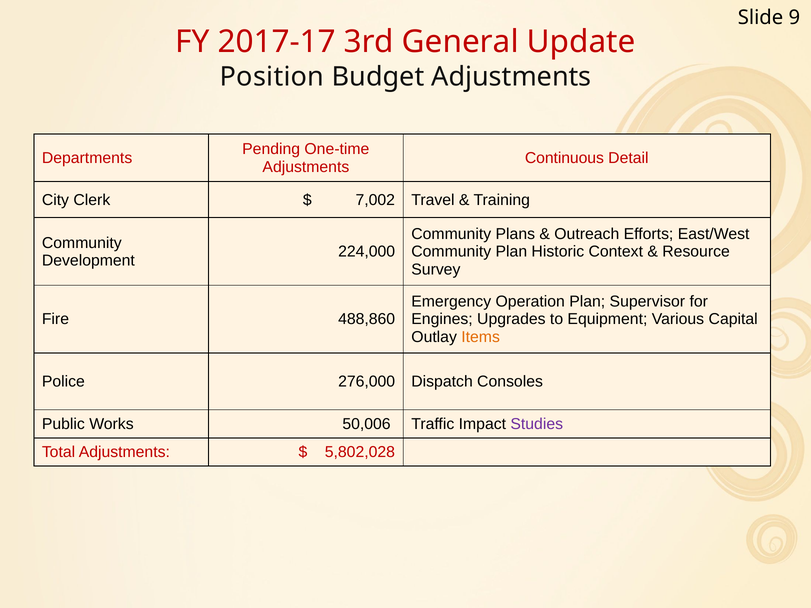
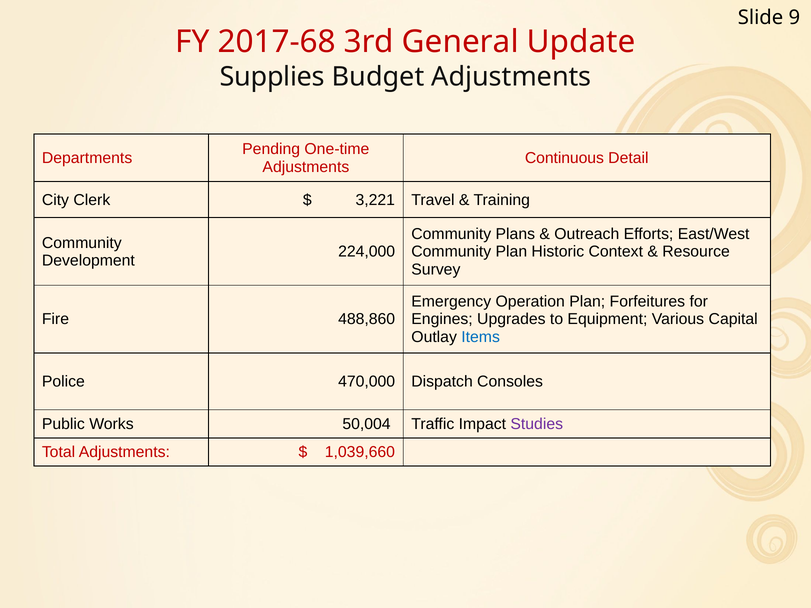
2017-17: 2017-17 -> 2017-68
Position: Position -> Supplies
7,002: 7,002 -> 3,221
Supervisor: Supervisor -> Forfeitures
Items colour: orange -> blue
276,000: 276,000 -> 470,000
50,006: 50,006 -> 50,004
5,802,028: 5,802,028 -> 1,039,660
